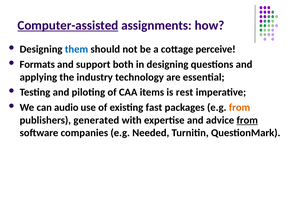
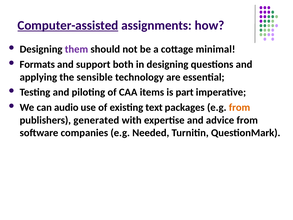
them colour: blue -> purple
perceive: perceive -> minimal
industry: industry -> sensible
rest: rest -> part
fast: fast -> text
from at (247, 120) underline: present -> none
